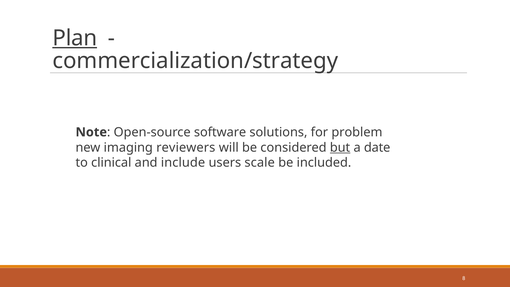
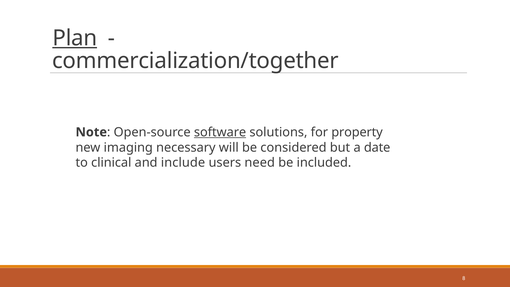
commercialization/strategy: commercialization/strategy -> commercialization/together
software underline: none -> present
problem: problem -> property
reviewers: reviewers -> necessary
but underline: present -> none
scale: scale -> need
